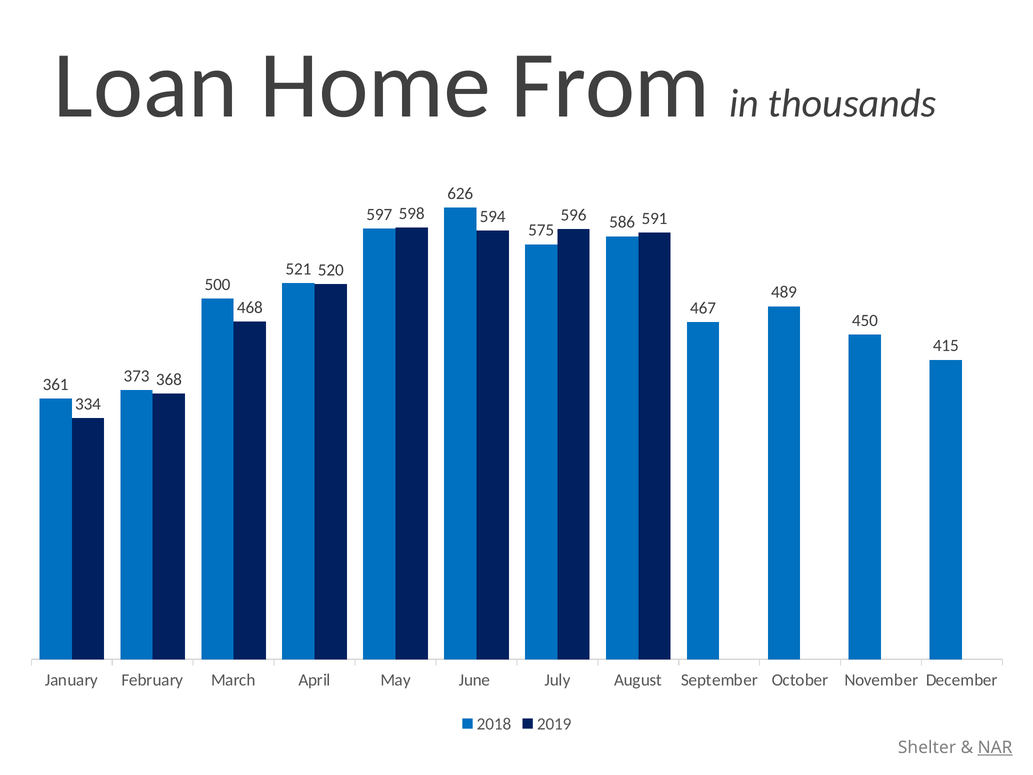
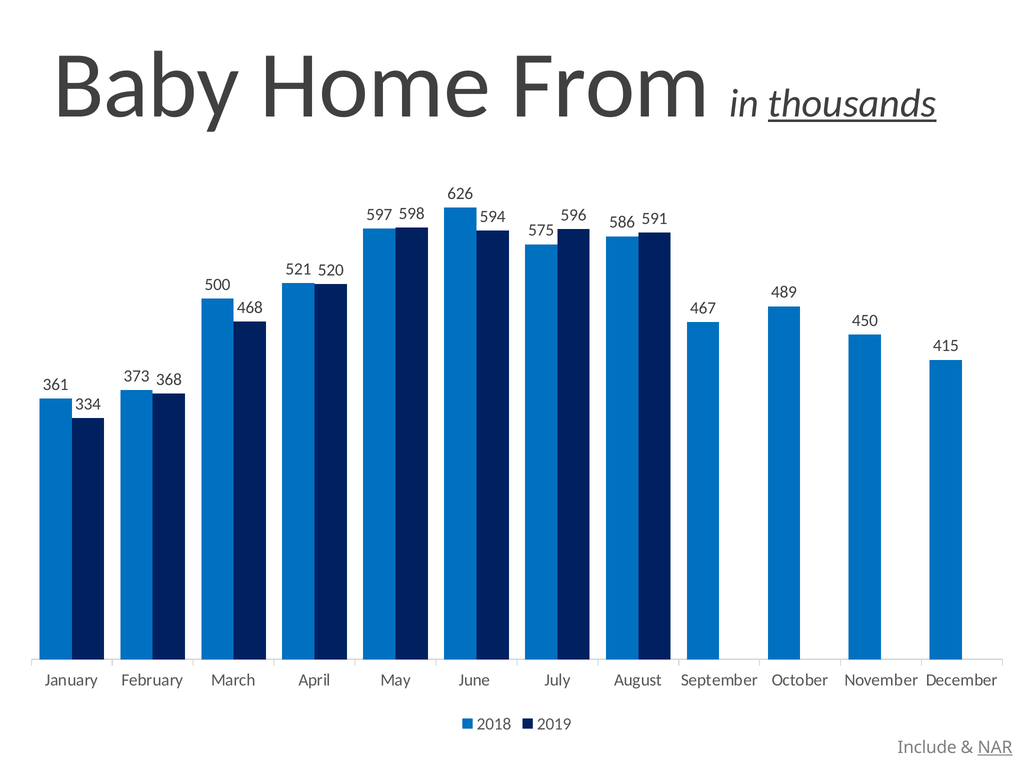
Loan: Loan -> Baby
thousands underline: none -> present
Shelter: Shelter -> Include
